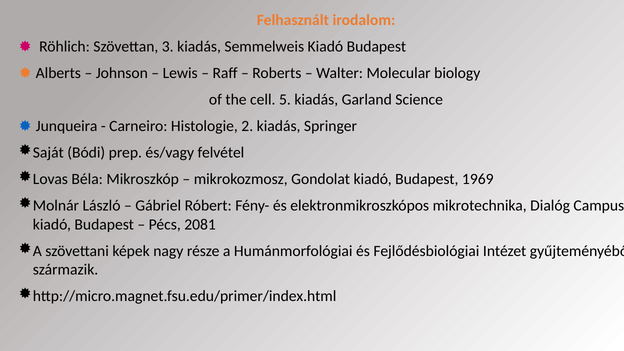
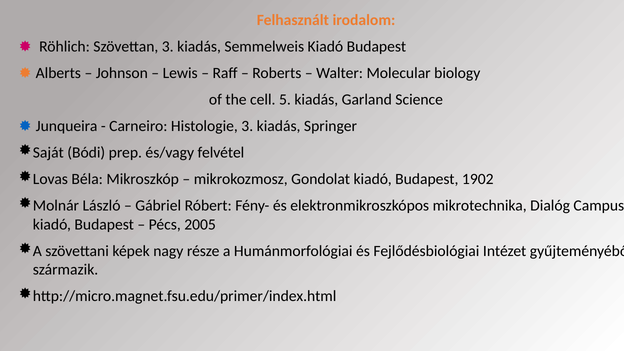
Histologie 2: 2 -> 3
1969: 1969 -> 1902
2081: 2081 -> 2005
